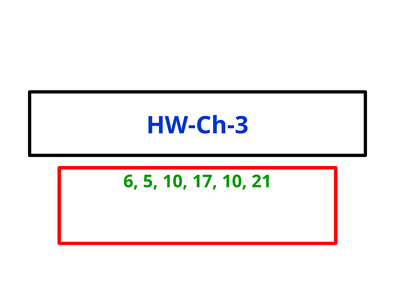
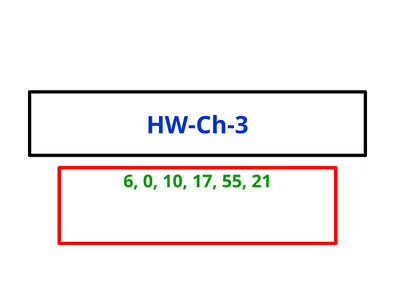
5: 5 -> 0
17 10: 10 -> 55
